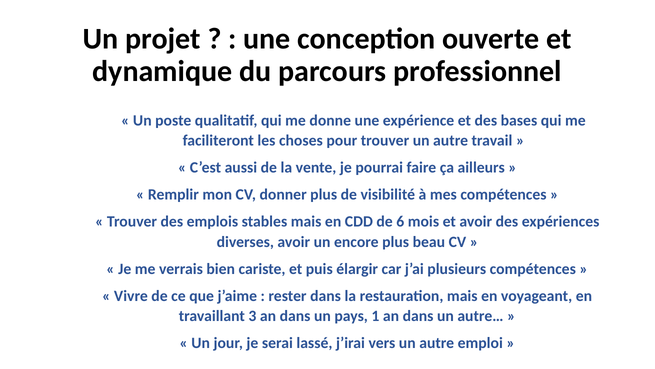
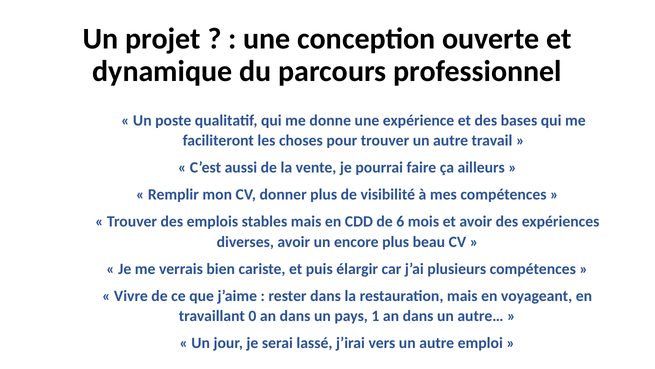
3: 3 -> 0
